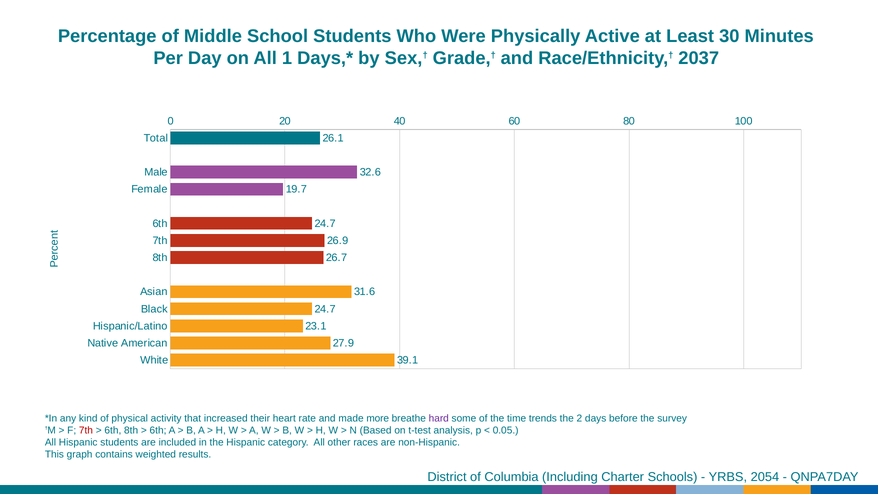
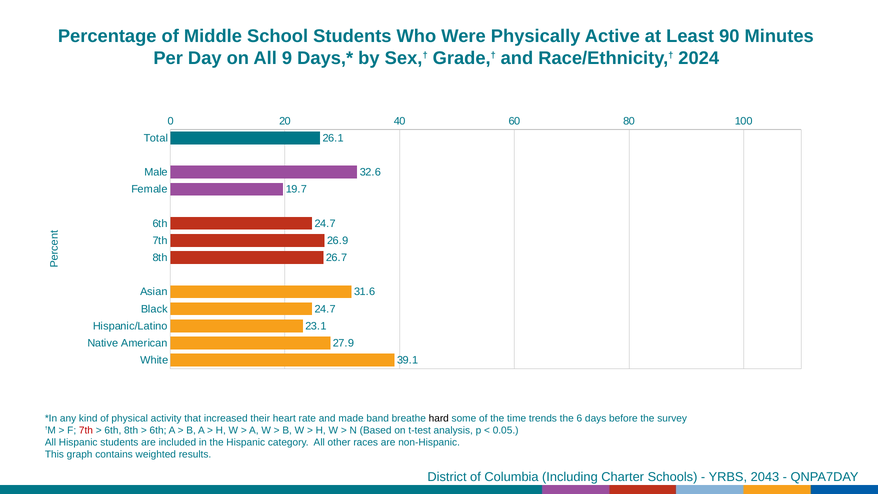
30: 30 -> 90
1: 1 -> 9
2037: 2037 -> 2024
more: more -> band
hard colour: purple -> black
2: 2 -> 6
2054: 2054 -> 2043
